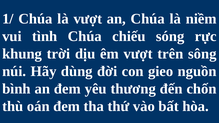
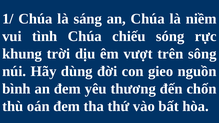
là vượt: vượt -> sáng
